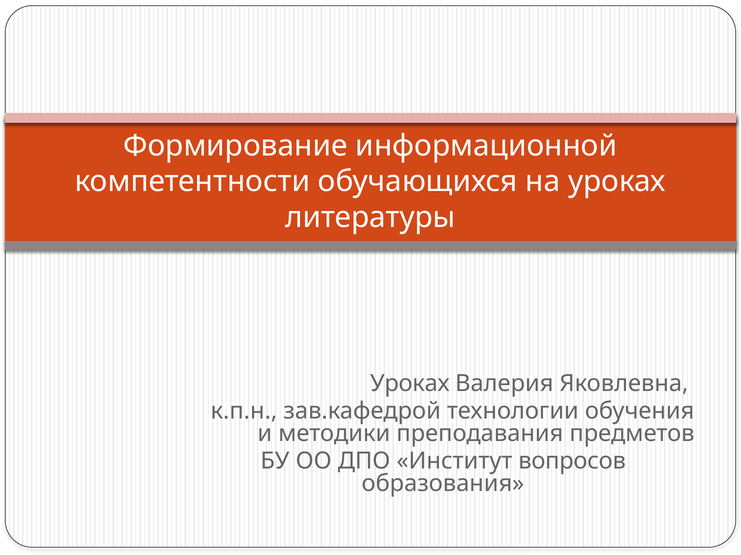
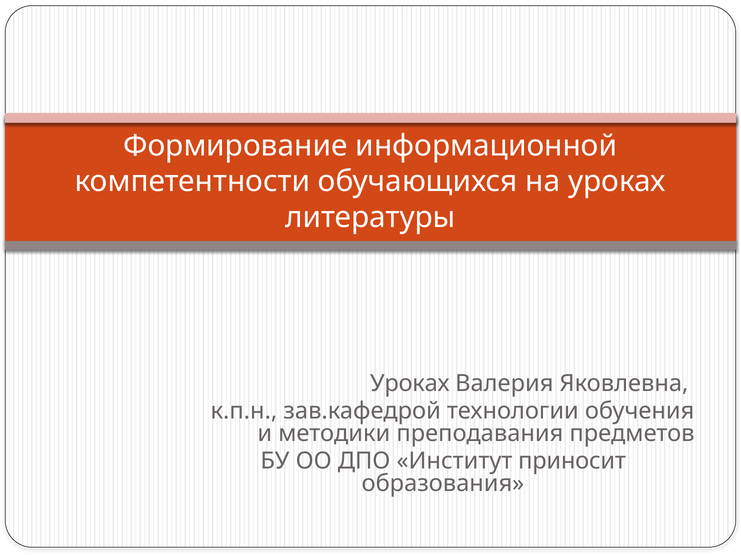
вопросов: вопросов -> приносит
